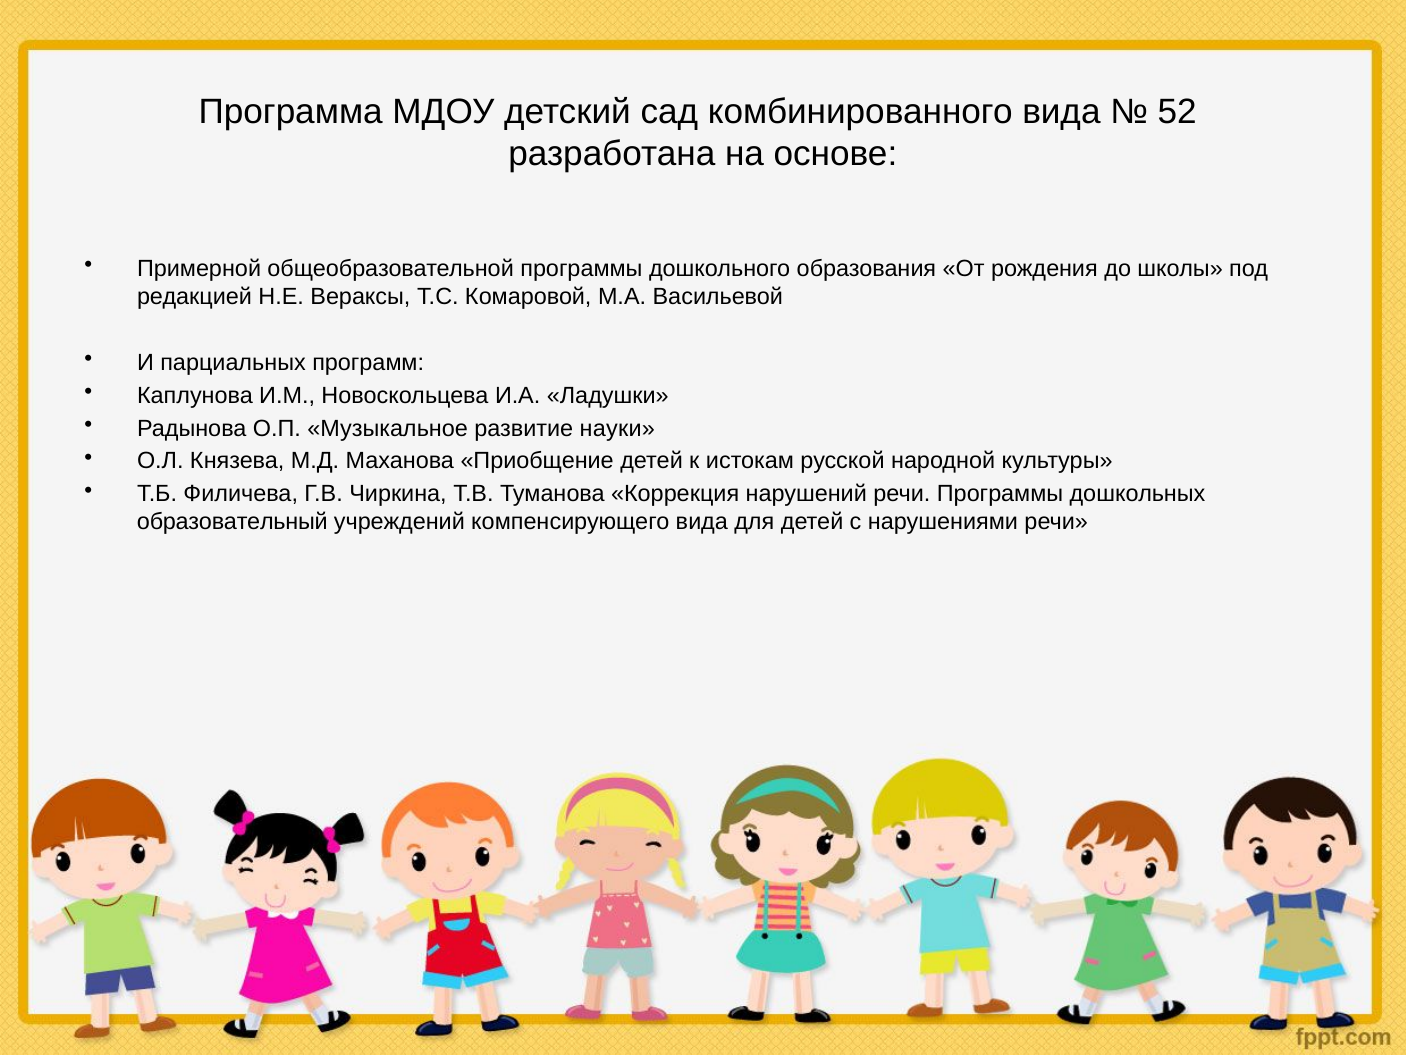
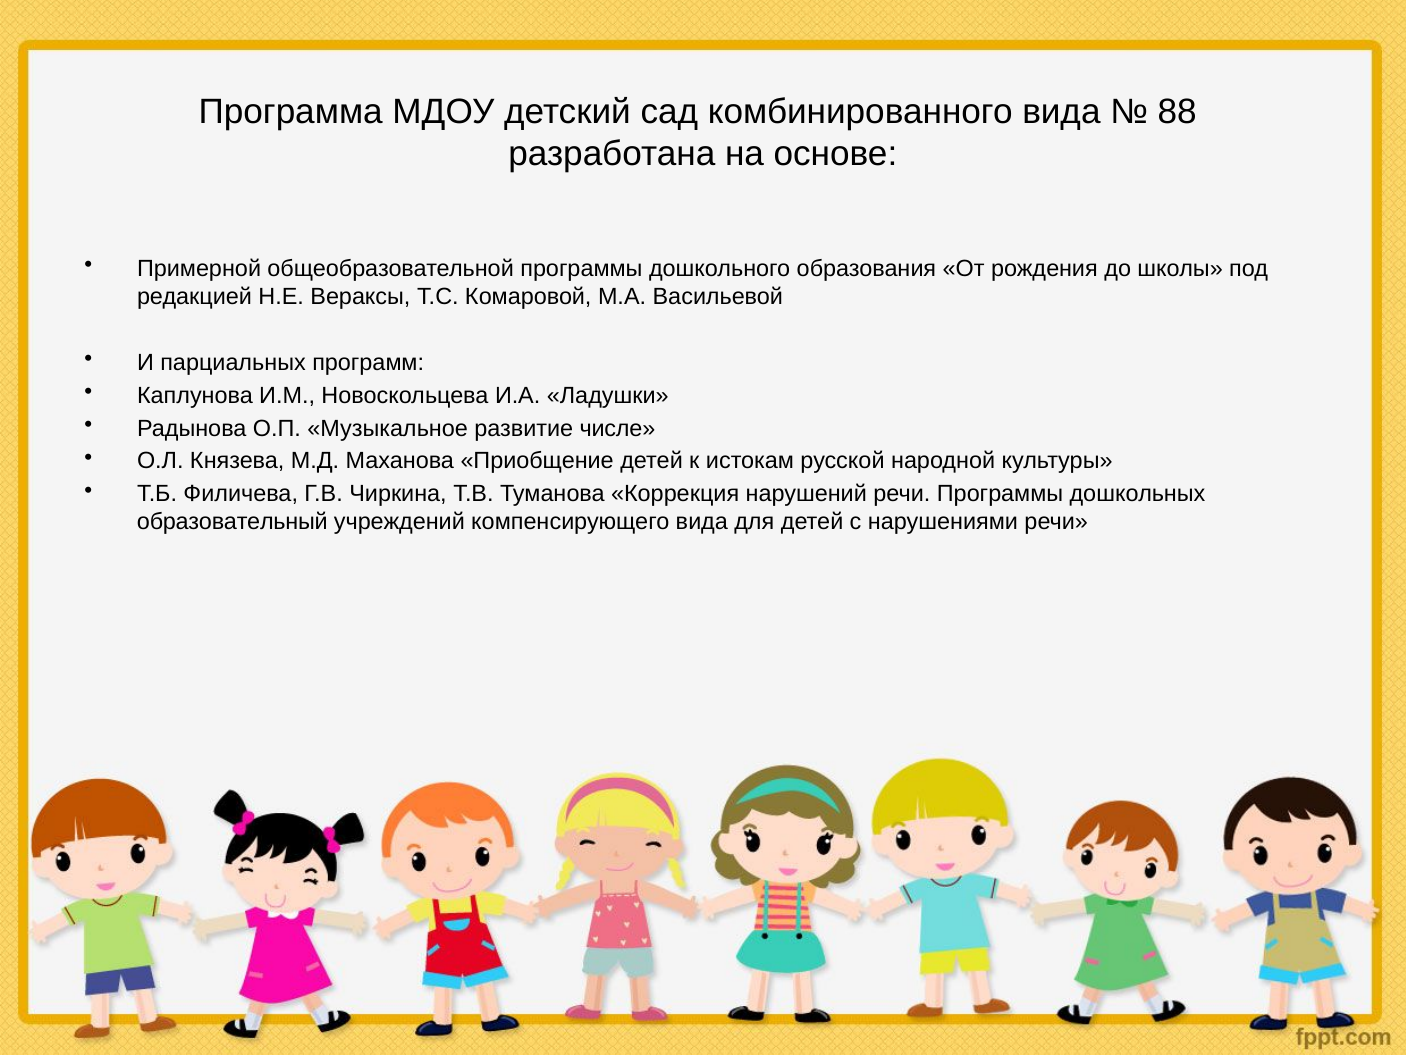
52: 52 -> 88
науки: науки -> числе
